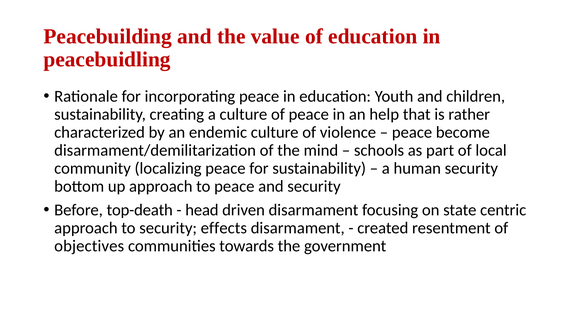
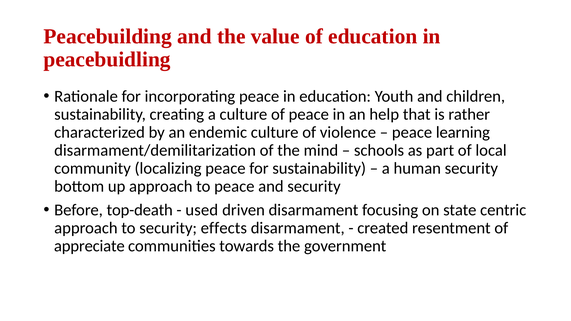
become: become -> learning
head: head -> used
objectives: objectives -> appreciate
